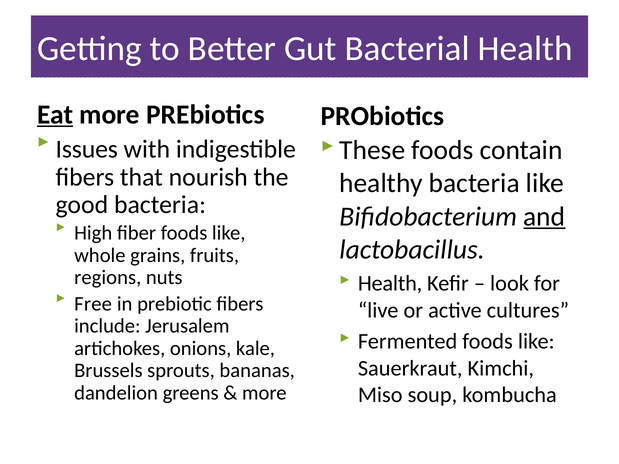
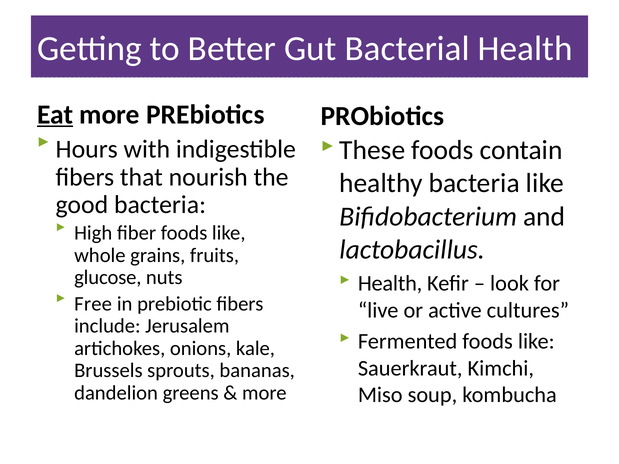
Issues: Issues -> Hours
and underline: present -> none
regions: regions -> glucose
